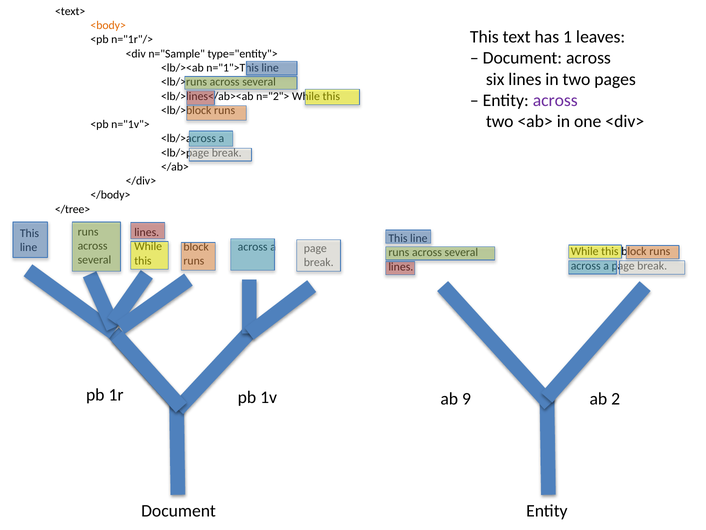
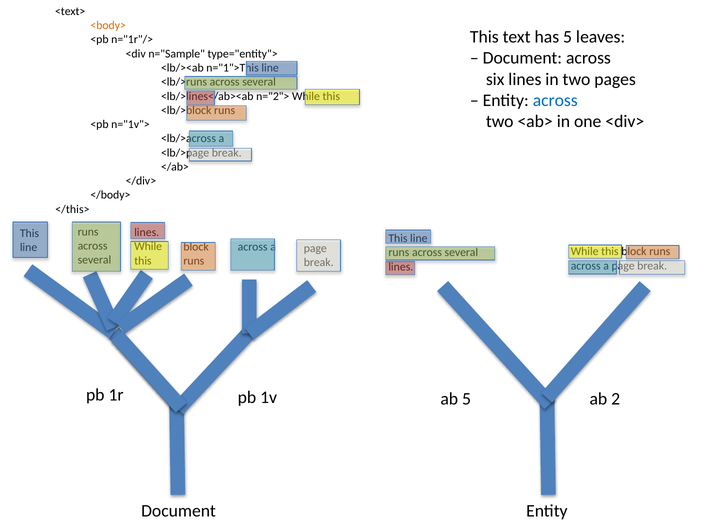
has 1: 1 -> 5
across at (555, 100) colour: purple -> blue
</tree>: </tree> -> </this>
ab 9: 9 -> 5
